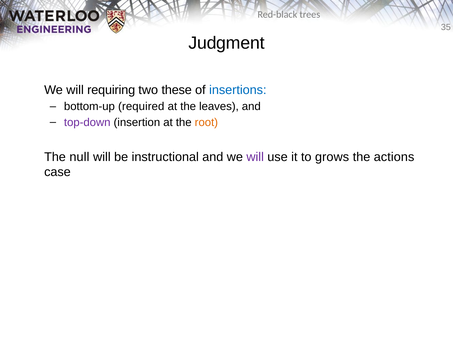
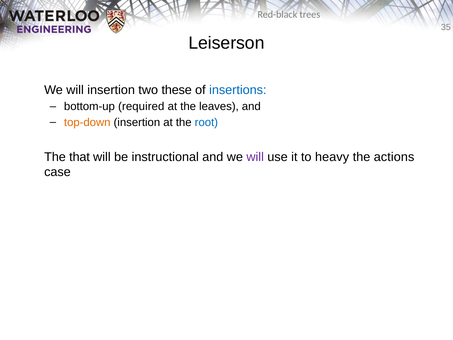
Judgment: Judgment -> Leiserson
will requiring: requiring -> insertion
top-down colour: purple -> orange
root colour: orange -> blue
null: null -> that
grows: grows -> heavy
